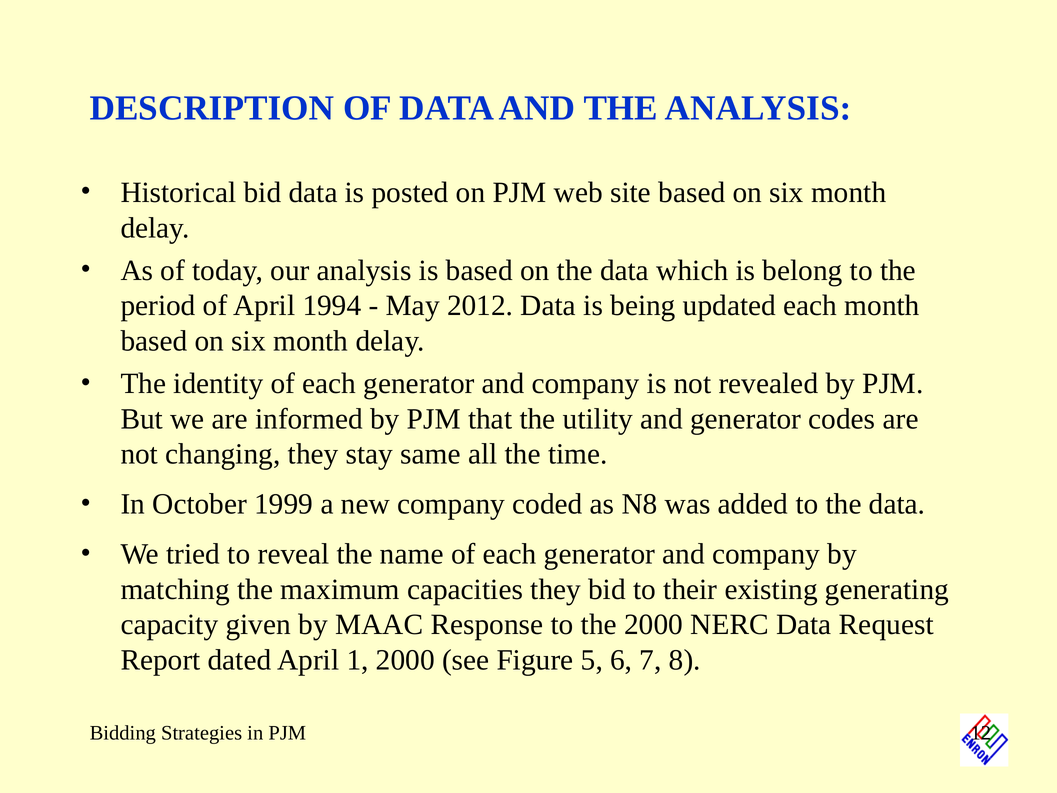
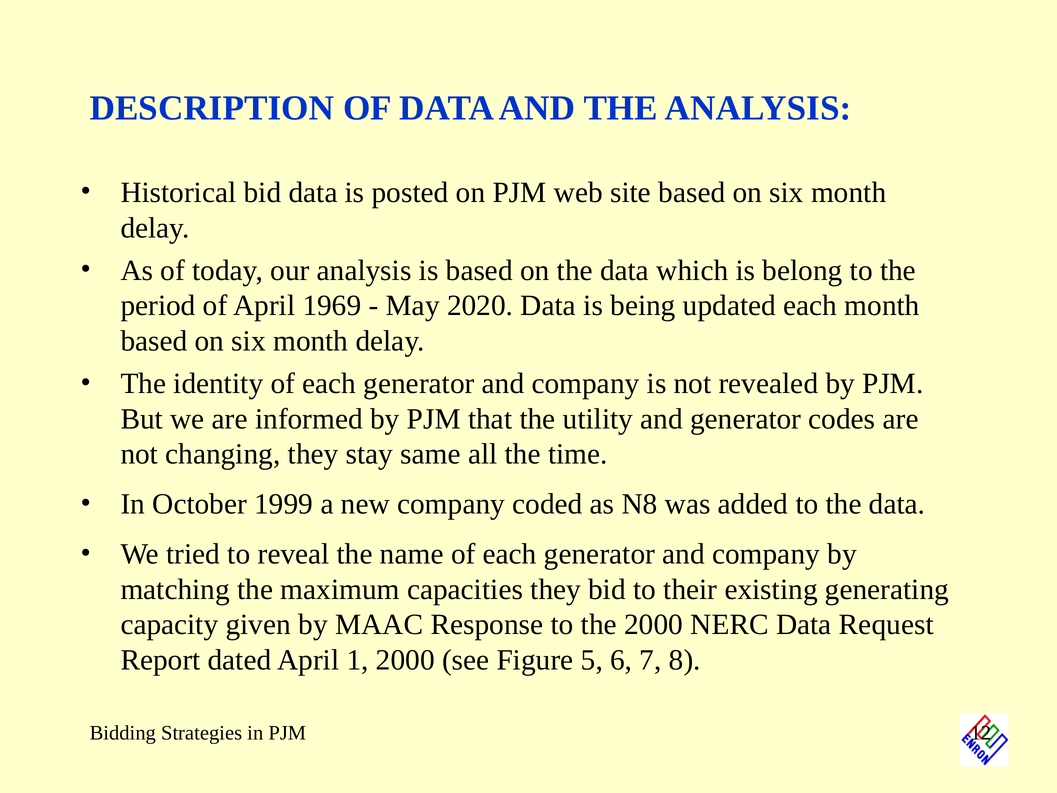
1994: 1994 -> 1969
2012: 2012 -> 2020
